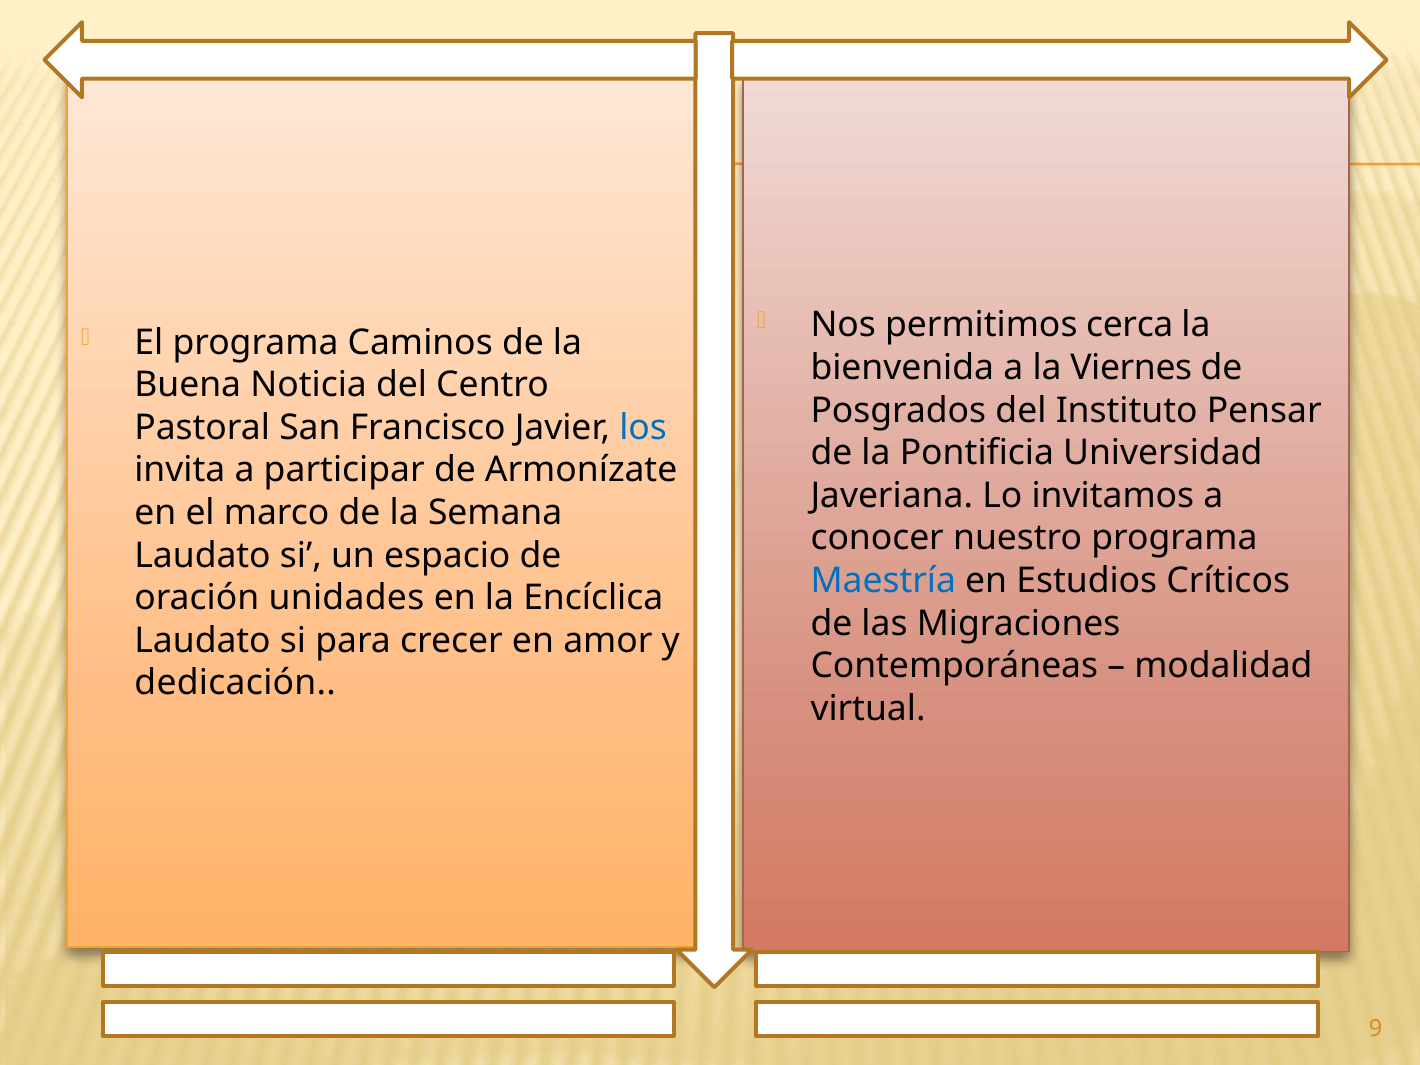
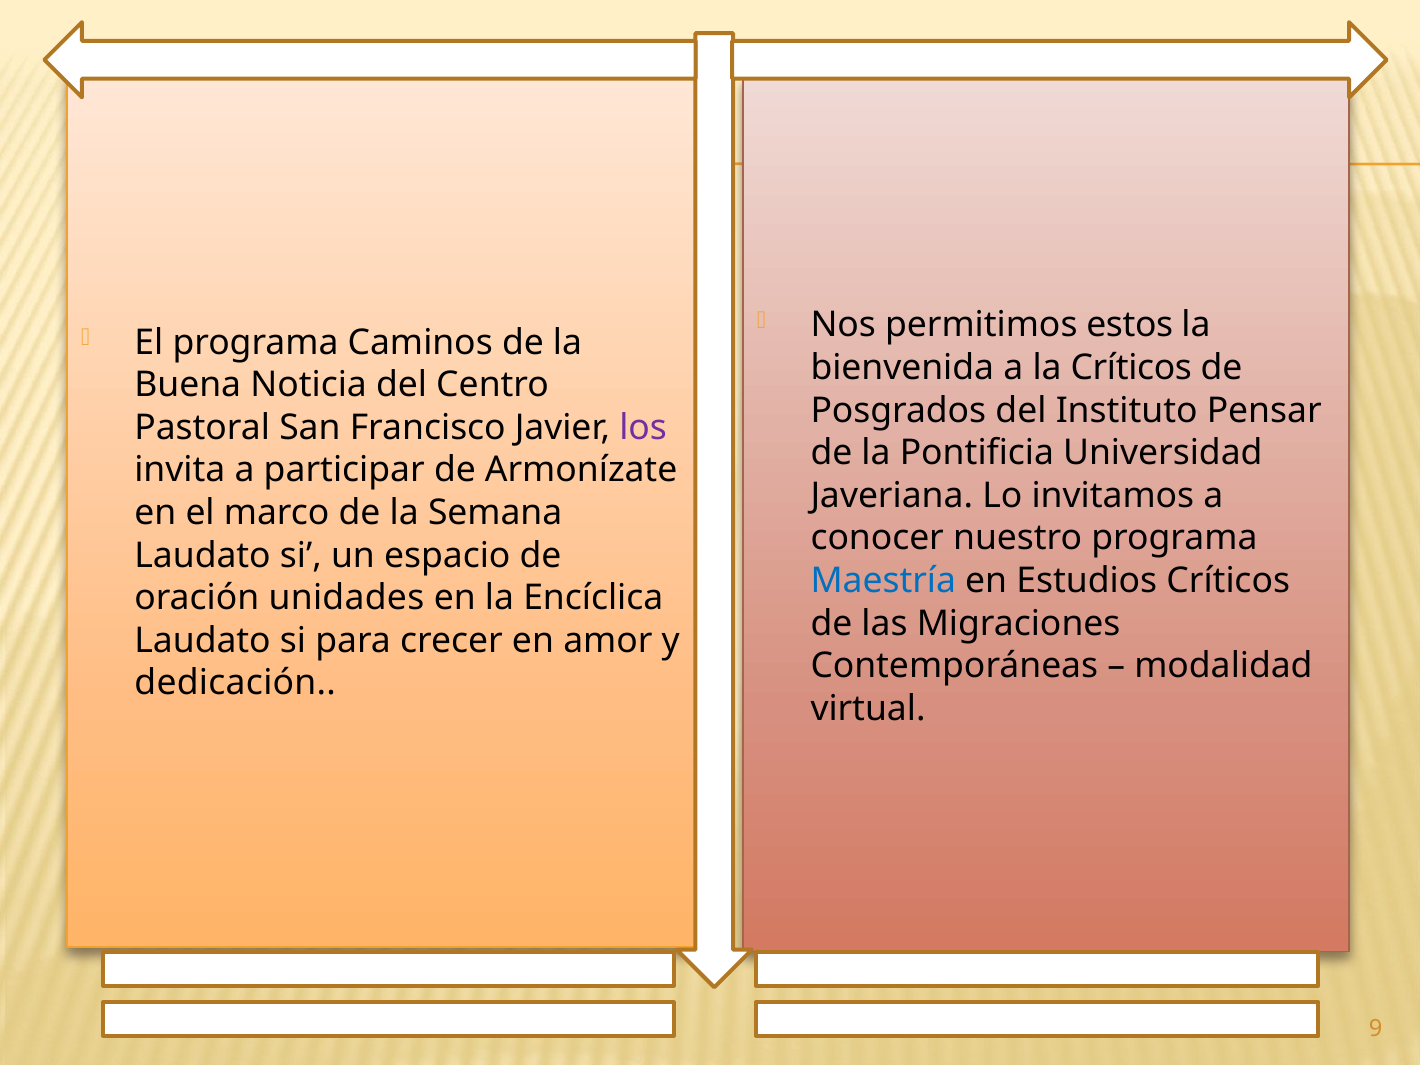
cerca: cerca -> estos
la Viernes: Viernes -> Críticos
los colour: blue -> purple
